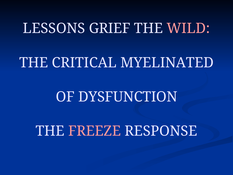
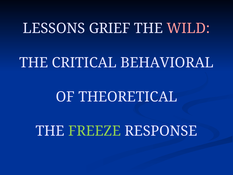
MYELINATED: MYELINATED -> BEHAVIORAL
DYSFUNCTION: DYSFUNCTION -> THEORETICAL
FREEZE colour: pink -> light green
